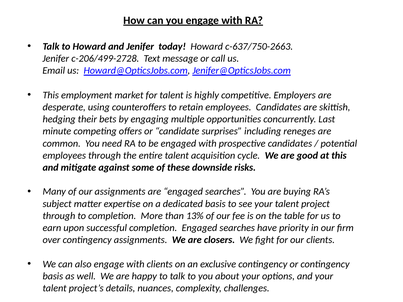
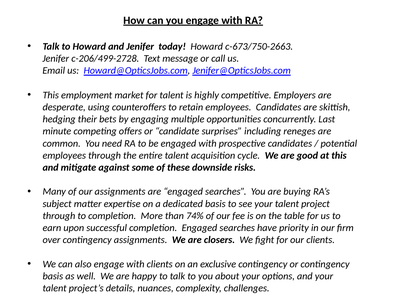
c-637/750-2663: c-637/750-2663 -> c-673/750-2663
13%: 13% -> 74%
